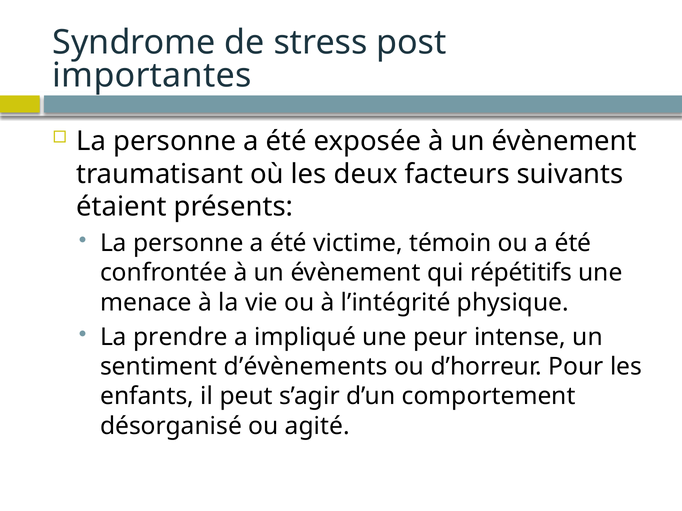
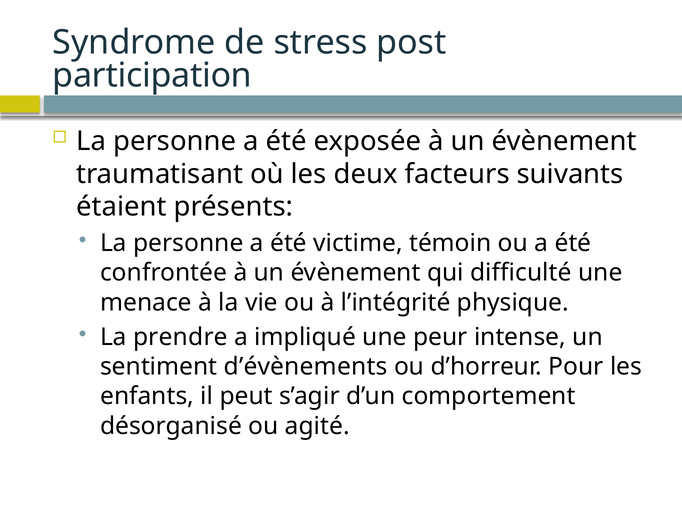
importantes: importantes -> participation
répétitifs: répétitifs -> difficulté
